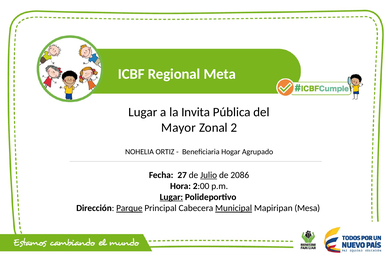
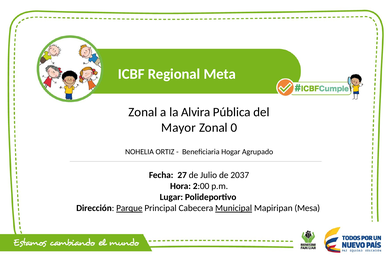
Lugar at (143, 112): Lugar -> Zonal
Invita: Invita -> Alvira
2: 2 -> 0
Julio underline: present -> none
2086: 2086 -> 2037
Lugar at (171, 197) underline: present -> none
